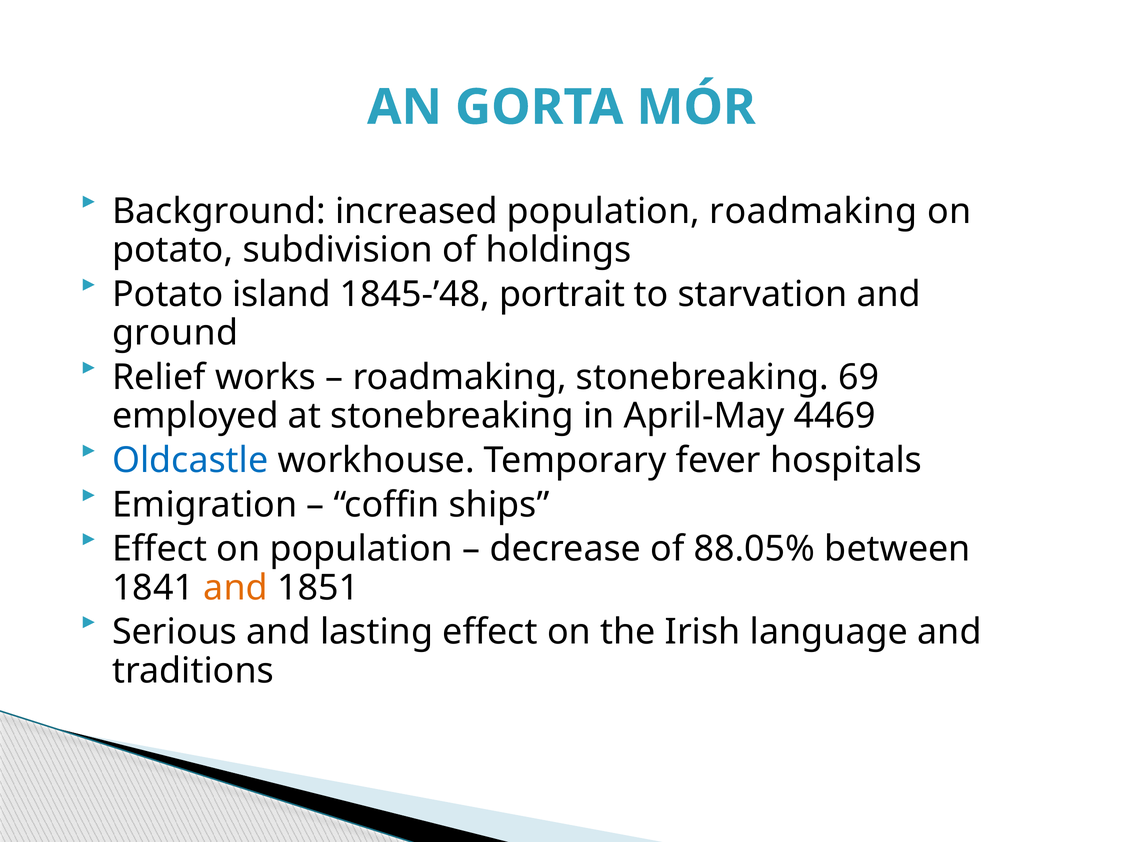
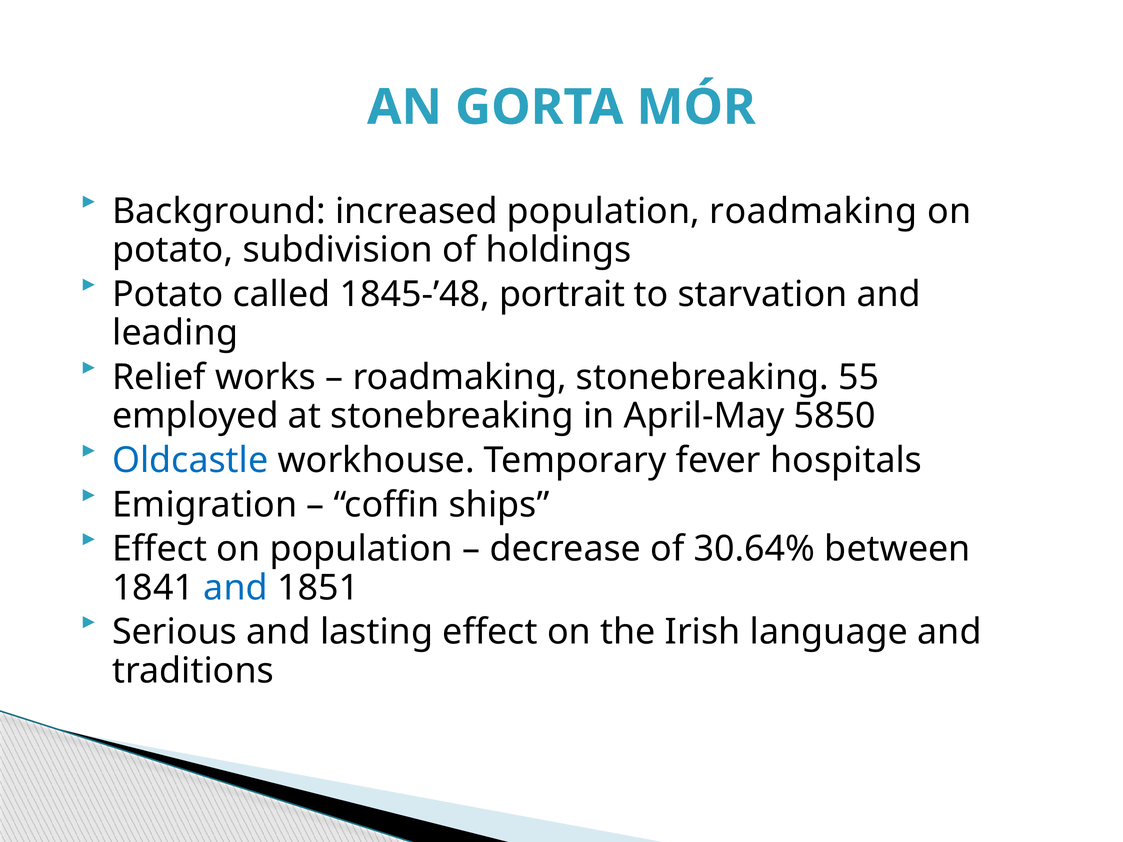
island: island -> called
ground: ground -> leading
69: 69 -> 55
4469: 4469 -> 5850
88.05%: 88.05% -> 30.64%
and at (236, 588) colour: orange -> blue
